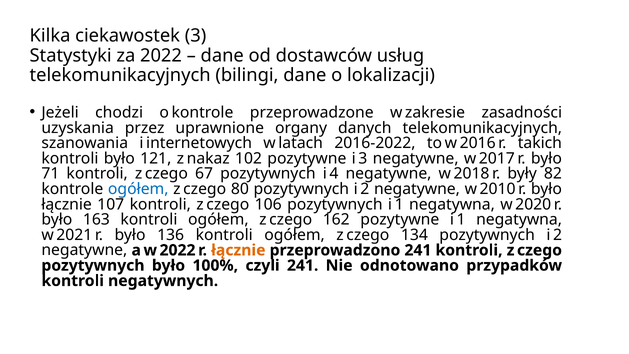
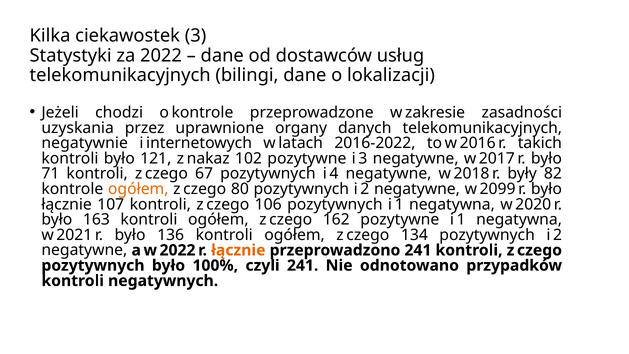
szanowania: szanowania -> negatywnie
ogółem at (138, 189) colour: blue -> orange
2010: 2010 -> 2099
